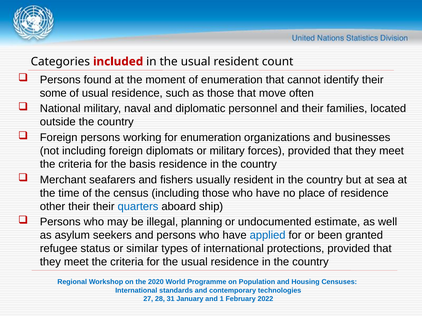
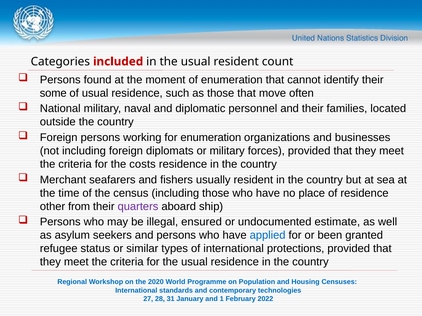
basis: basis -> costs
other their: their -> from
quarters colour: blue -> purple
planning: planning -> ensured
